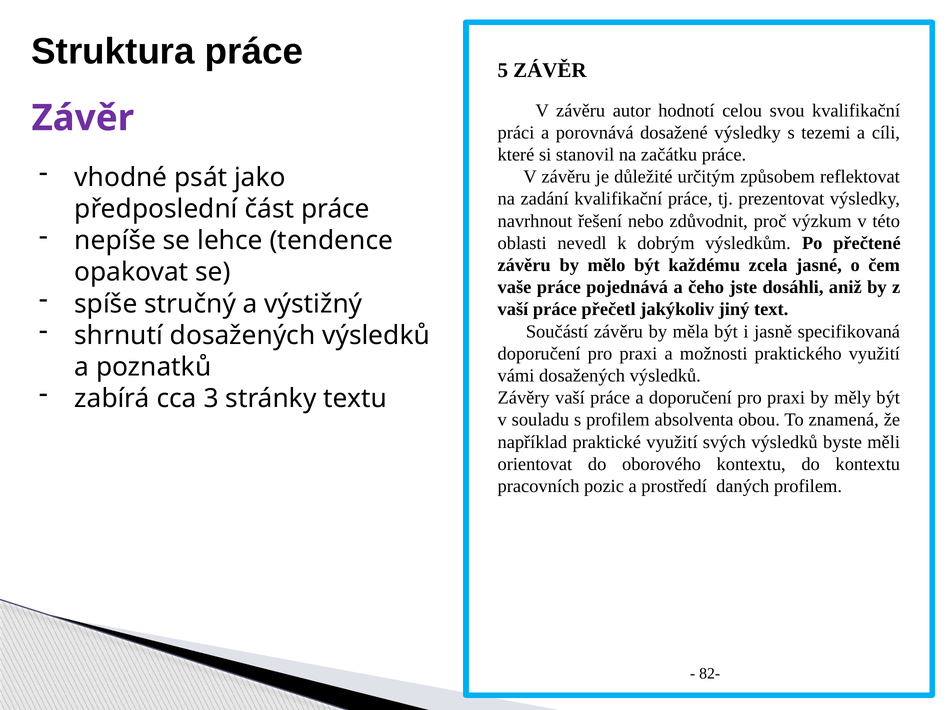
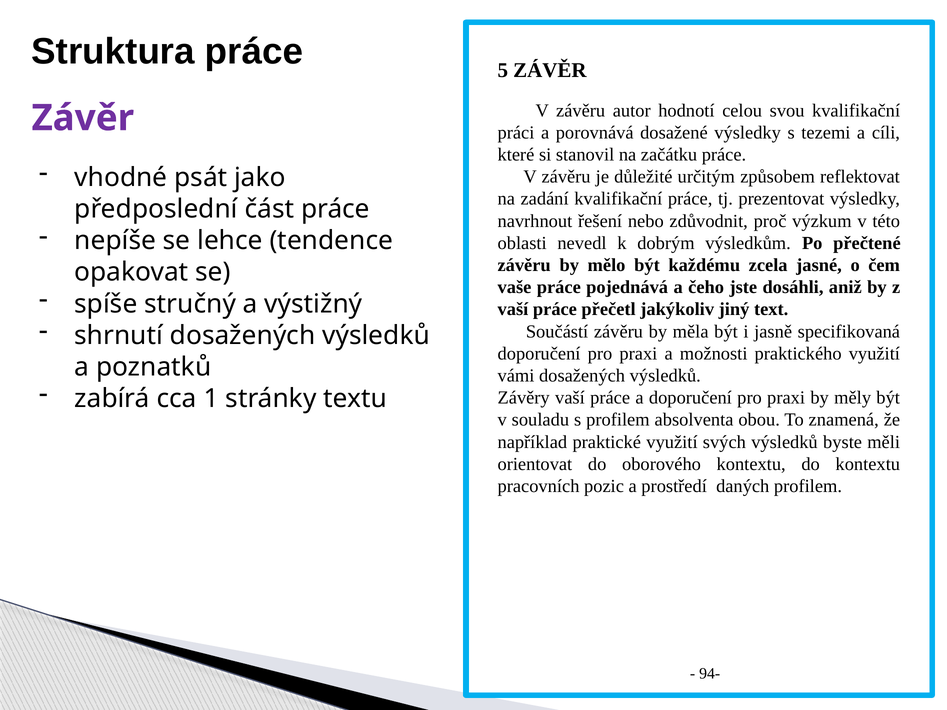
3: 3 -> 1
82-: 82- -> 94-
